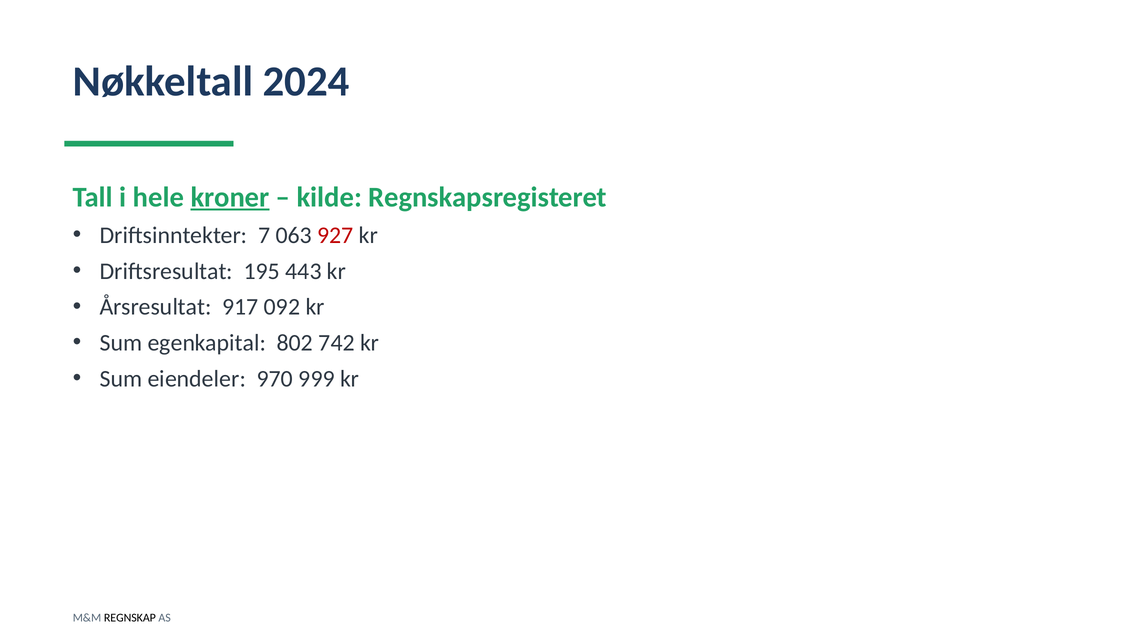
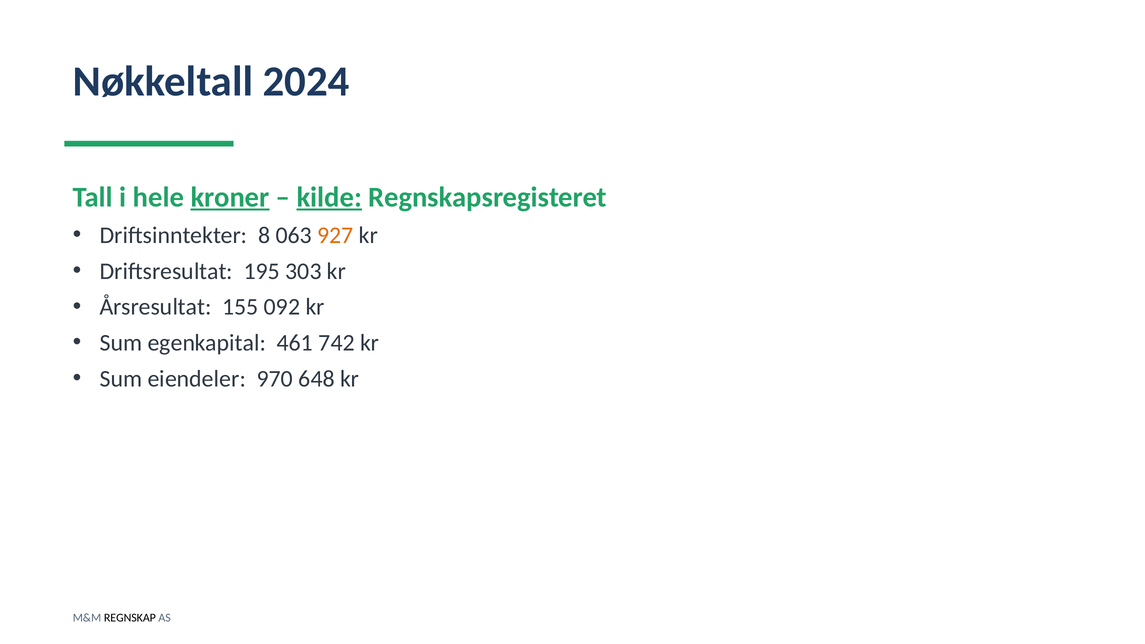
kilde underline: none -> present
7: 7 -> 8
927 colour: red -> orange
443: 443 -> 303
917: 917 -> 155
802: 802 -> 461
999: 999 -> 648
